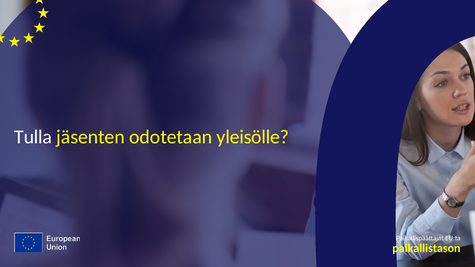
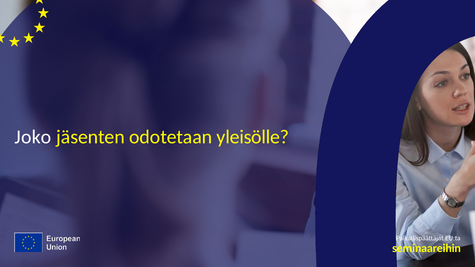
Tulla: Tulla -> Joko
paikallistason: paikallistason -> seminaareihin
